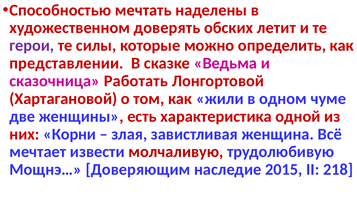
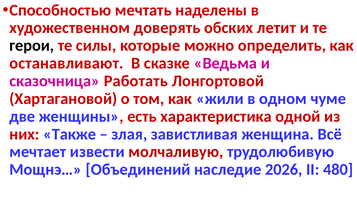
герои colour: purple -> black
представлении: представлении -> останавливают
Корни: Корни -> Также
Доверяющим: Доверяющим -> Объединений
2015: 2015 -> 2026
218: 218 -> 480
